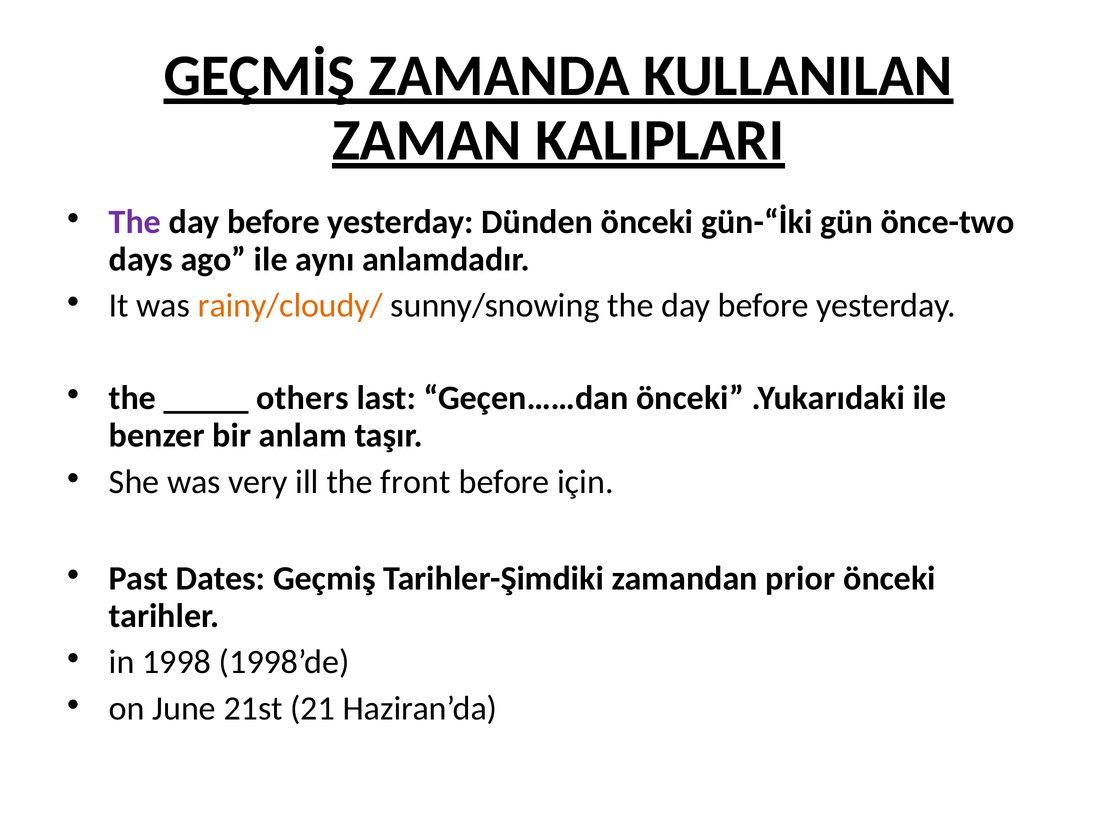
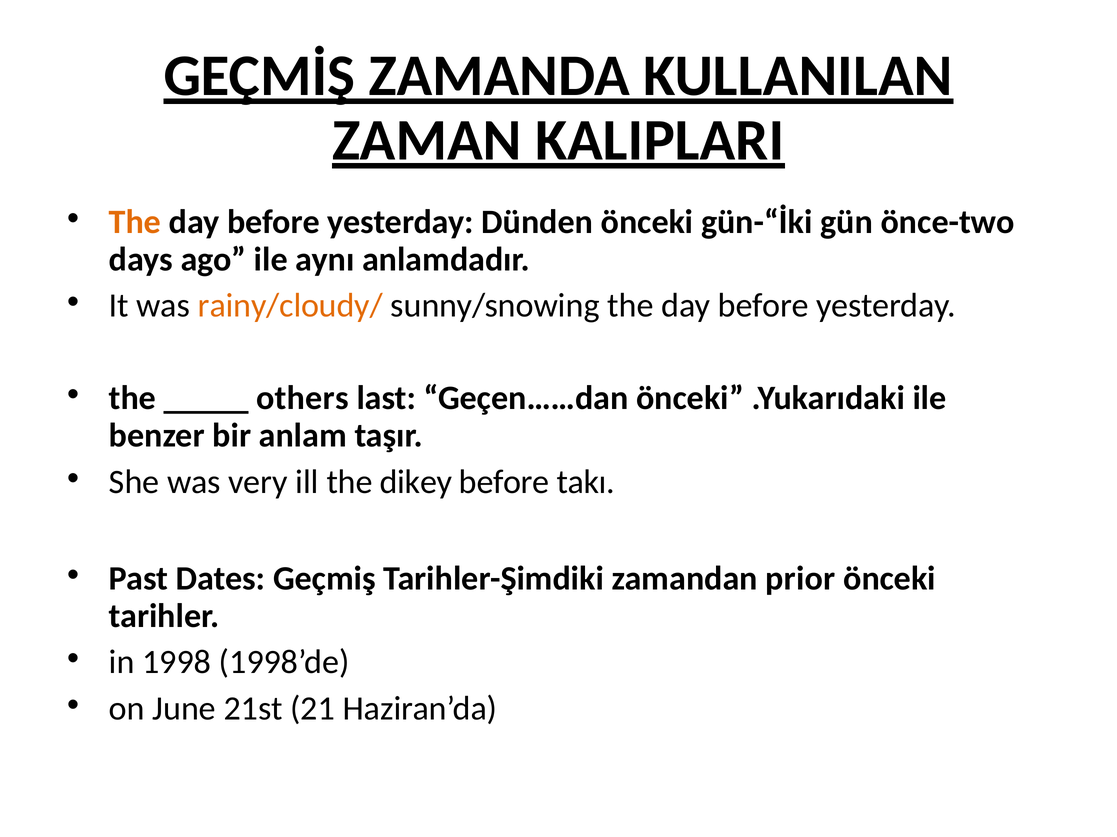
The at (135, 222) colour: purple -> orange
front: front -> dikey
için: için -> takı
